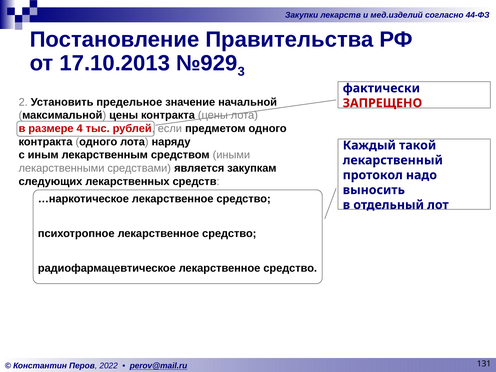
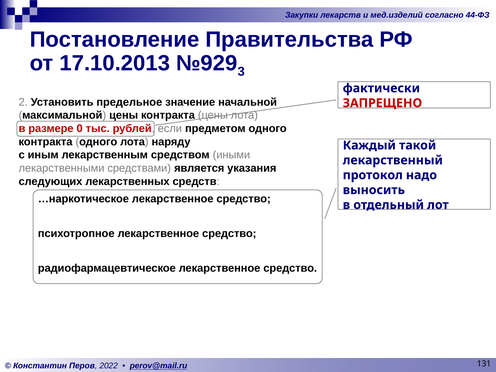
4: 4 -> 0
закупкам: закупкам -> указания
